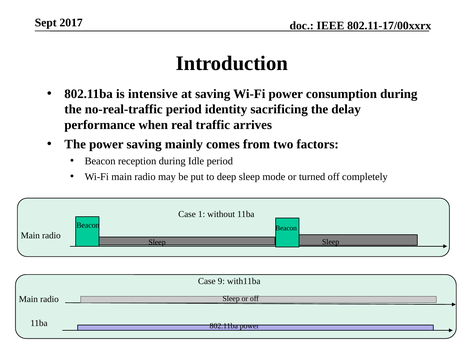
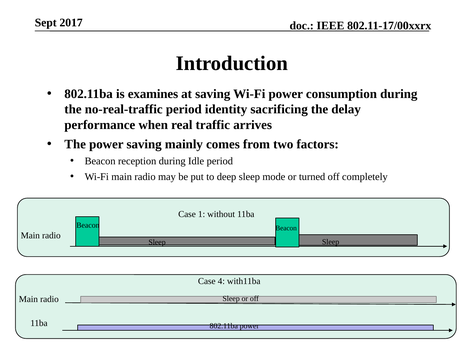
intensive: intensive -> examines
9: 9 -> 4
